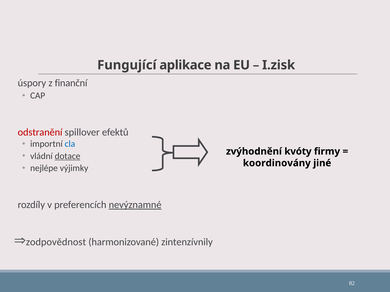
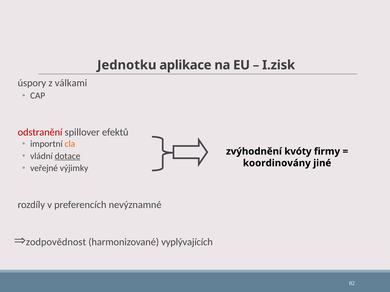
Fungující: Fungující -> Jednotku
finanční: finanční -> válkami
cla colour: blue -> orange
nejlépe: nejlépe -> veřejné
nevýznamné underline: present -> none
zintenzívnily: zintenzívnily -> vyplývajících
